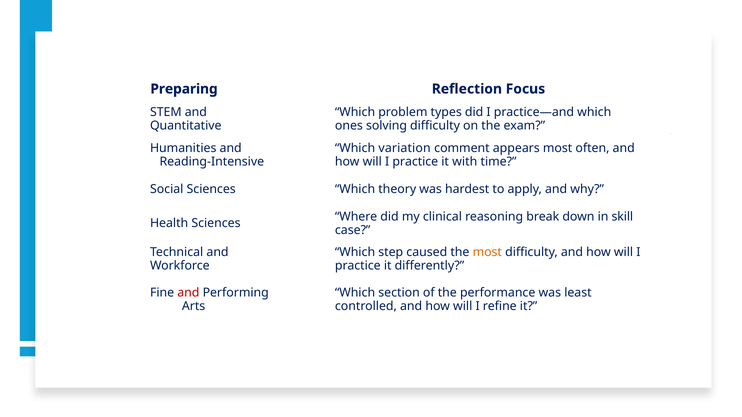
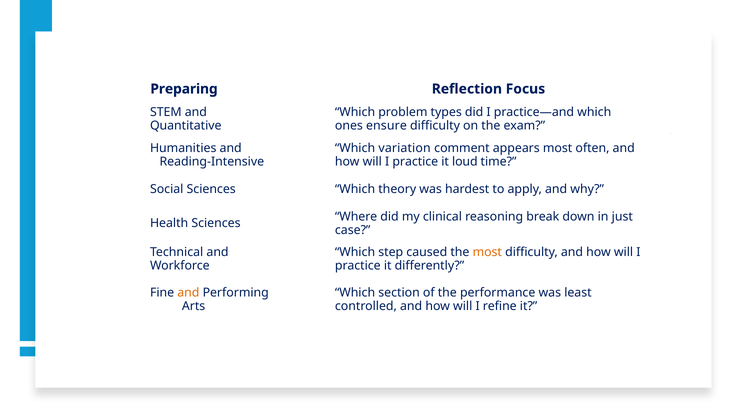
solving: solving -> ensure
with: with -> loud
skill: skill -> just
and at (188, 293) colour: red -> orange
